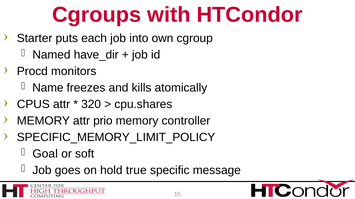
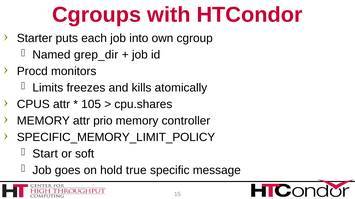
have_dir: have_dir -> grep_dir
Name: Name -> Limits
320: 320 -> 105
Goal: Goal -> Start
